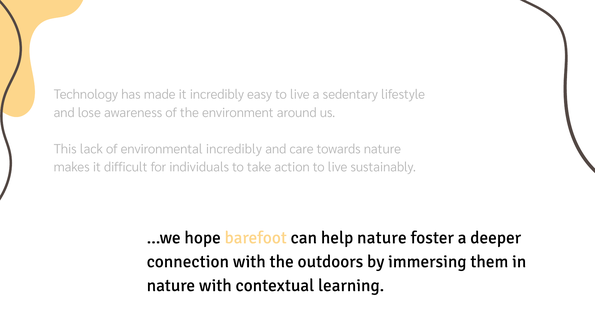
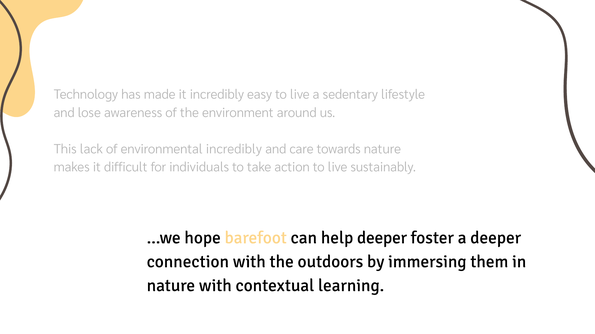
help nature: nature -> deeper
